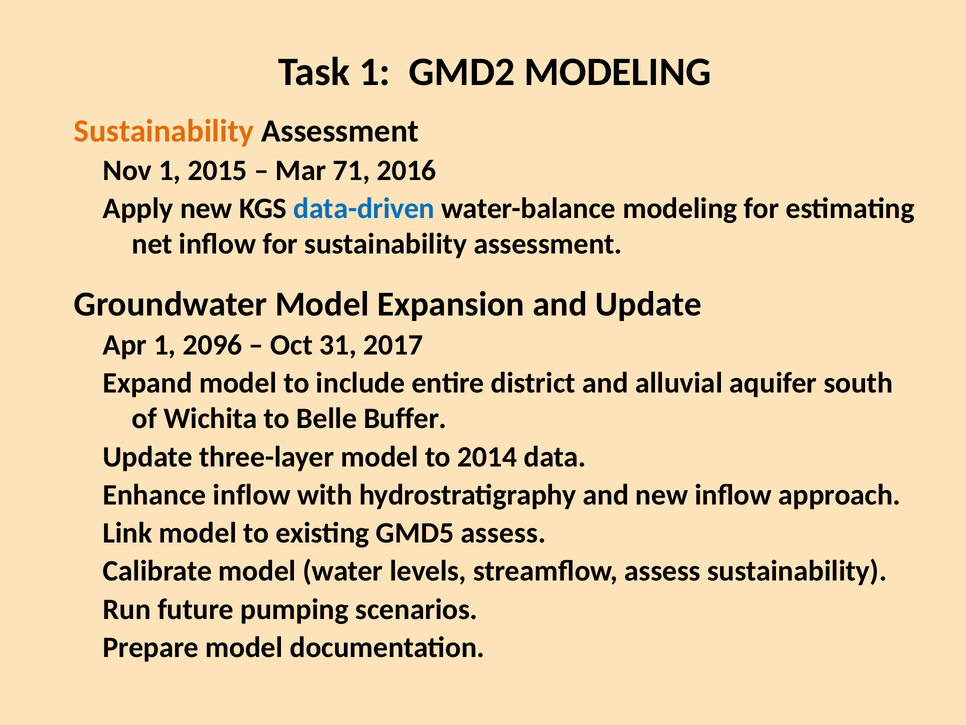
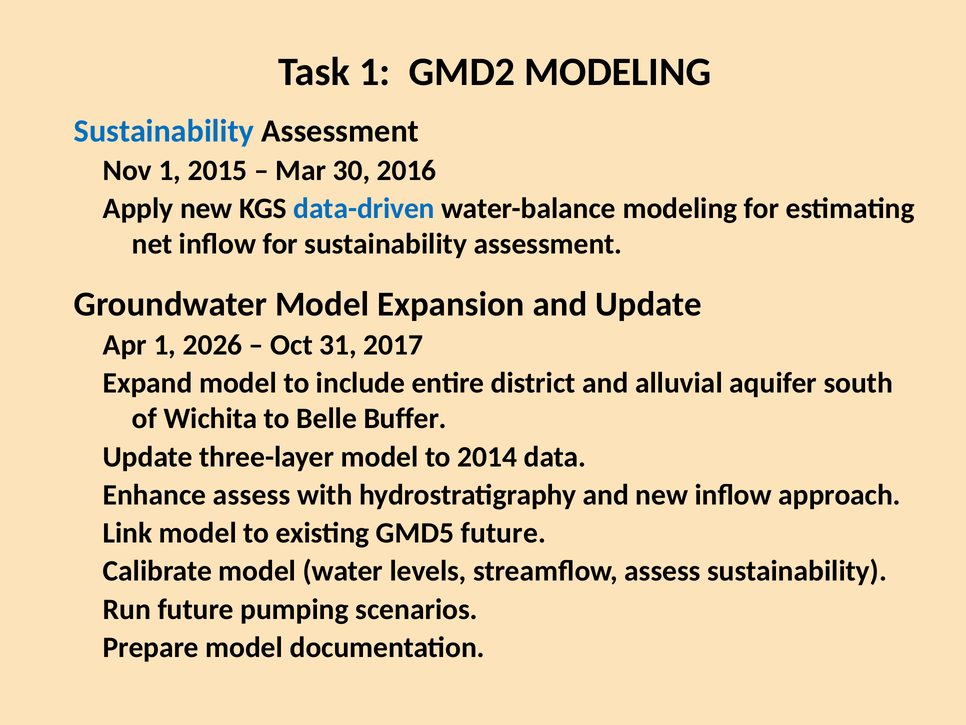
Sustainability at (164, 131) colour: orange -> blue
71: 71 -> 30
2096: 2096 -> 2026
Enhance inflow: inflow -> assess
GMD5 assess: assess -> future
